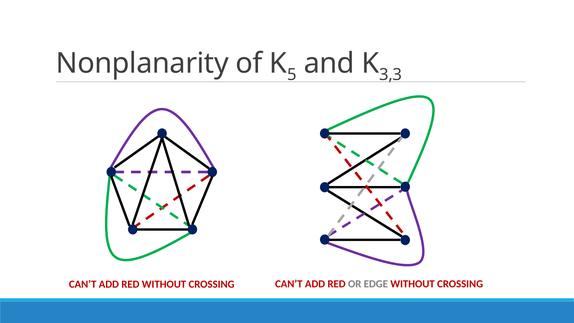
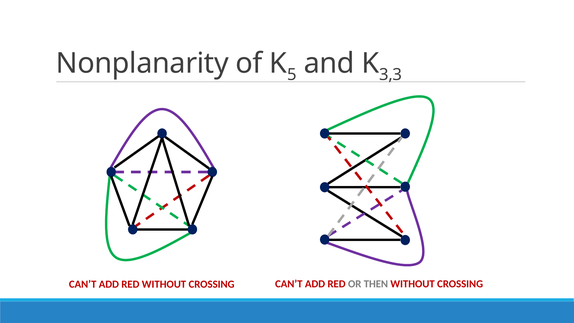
EDGE: EDGE -> THEN
